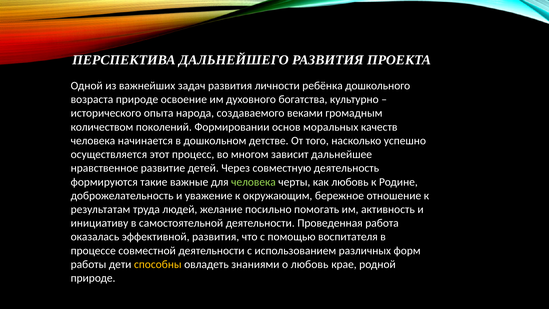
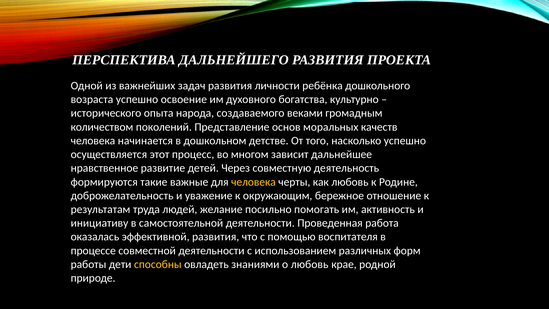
возраста природе: природе -> успешно
Формировании: Формировании -> Представление
человека at (253, 182) colour: light green -> yellow
